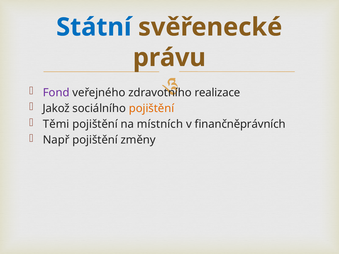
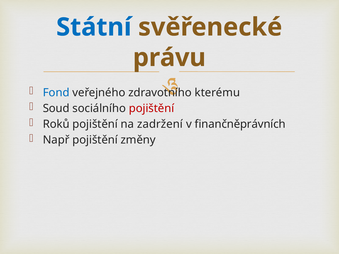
Fond colour: purple -> blue
realizace: realizace -> kterému
Jakož: Jakož -> Soud
pojištění at (152, 108) colour: orange -> red
Těmi: Těmi -> Roků
místních: místních -> zadržení
